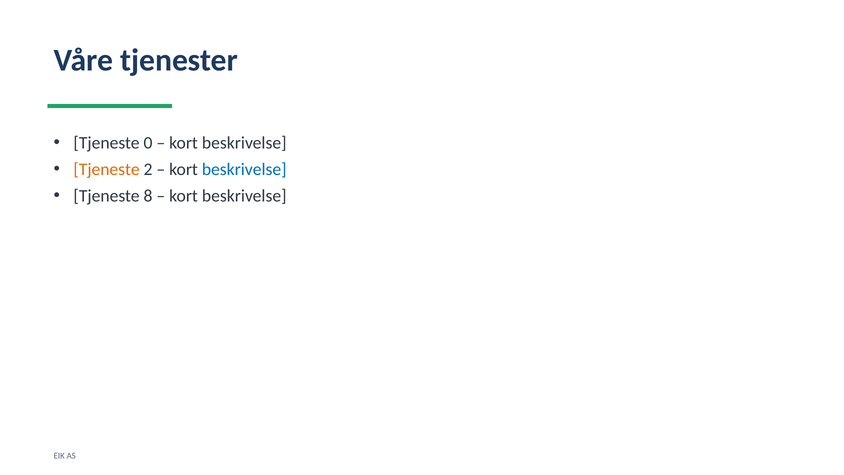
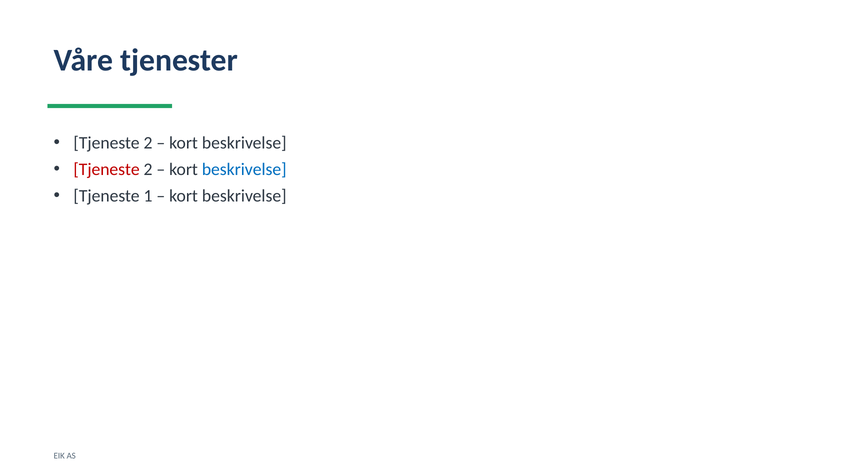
0 at (148, 143): 0 -> 2
Tjeneste at (107, 169) colour: orange -> red
8: 8 -> 1
